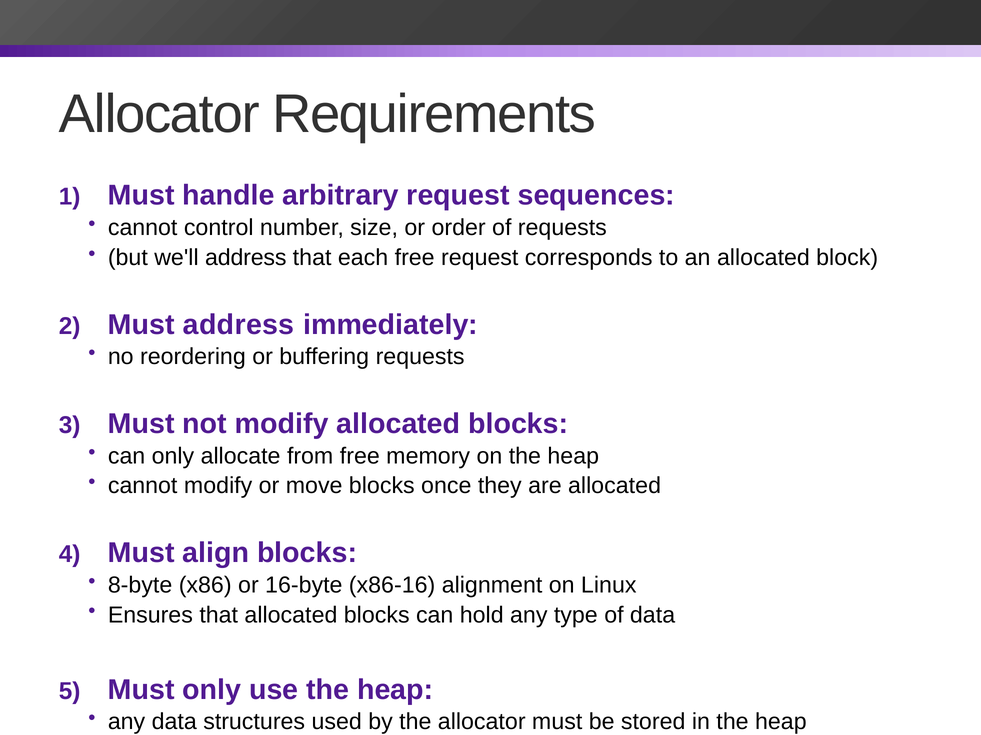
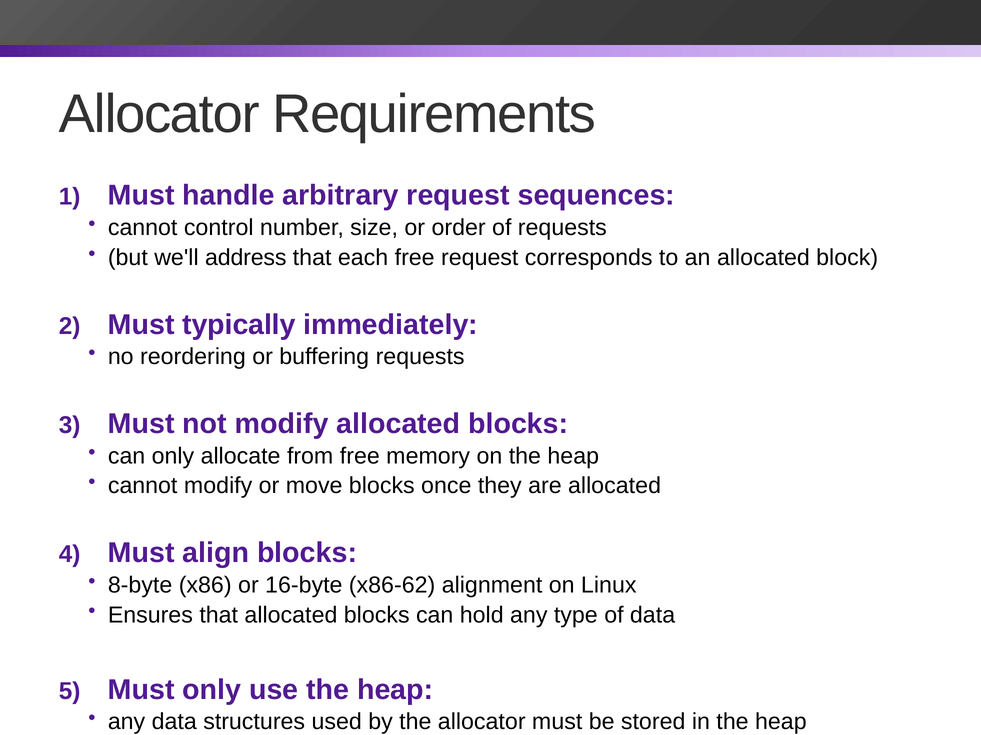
Must address: address -> typically
x86-16: x86-16 -> x86-62
